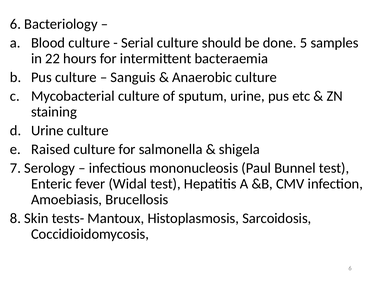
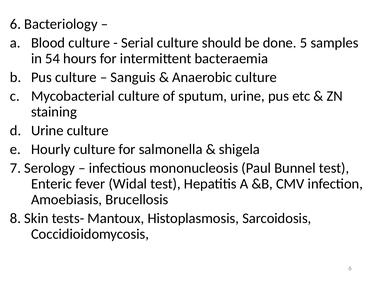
22: 22 -> 54
Raised: Raised -> Hourly
